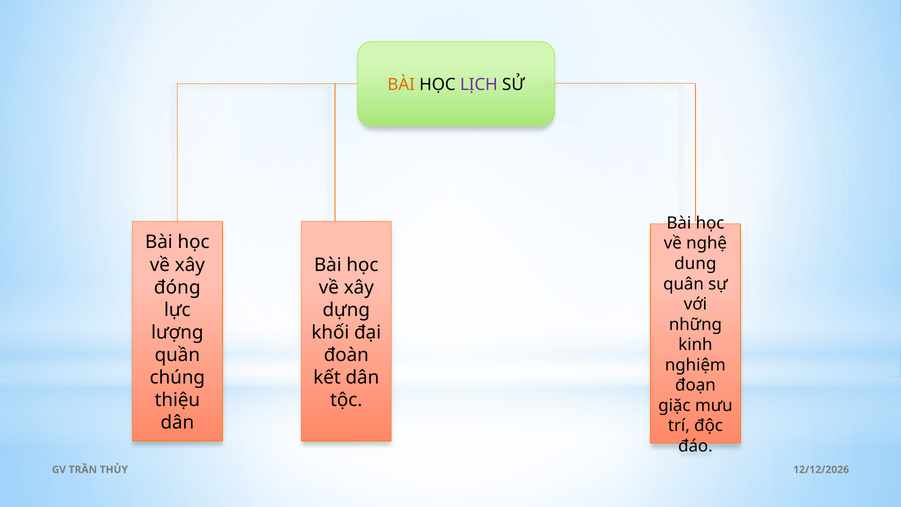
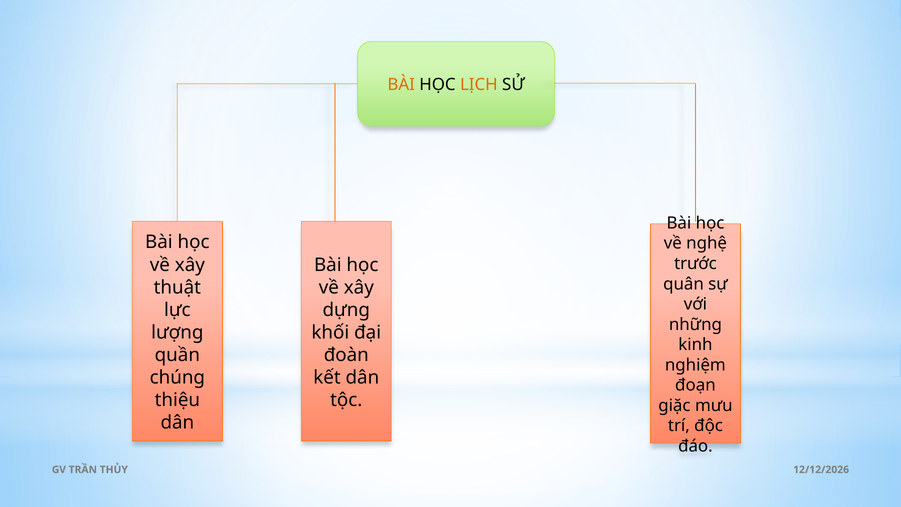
LỊCH colour: purple -> orange
dung: dung -> trước
đóng: đóng -> thuật
